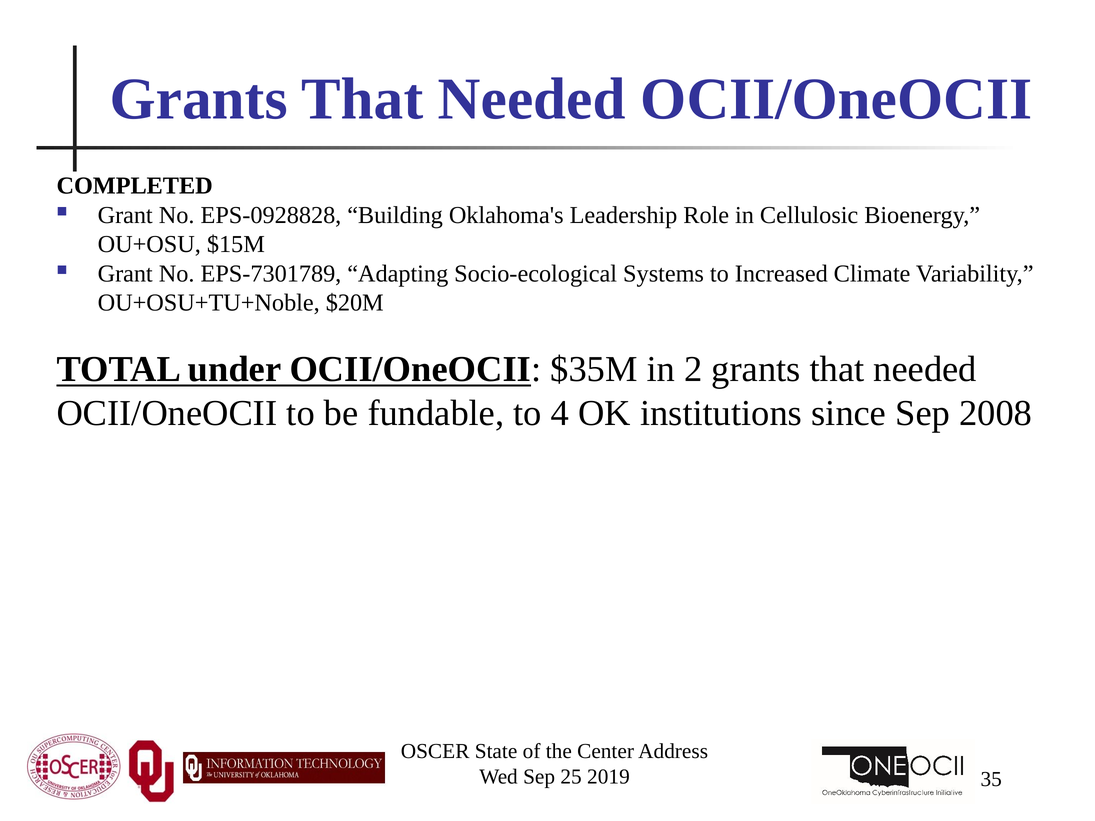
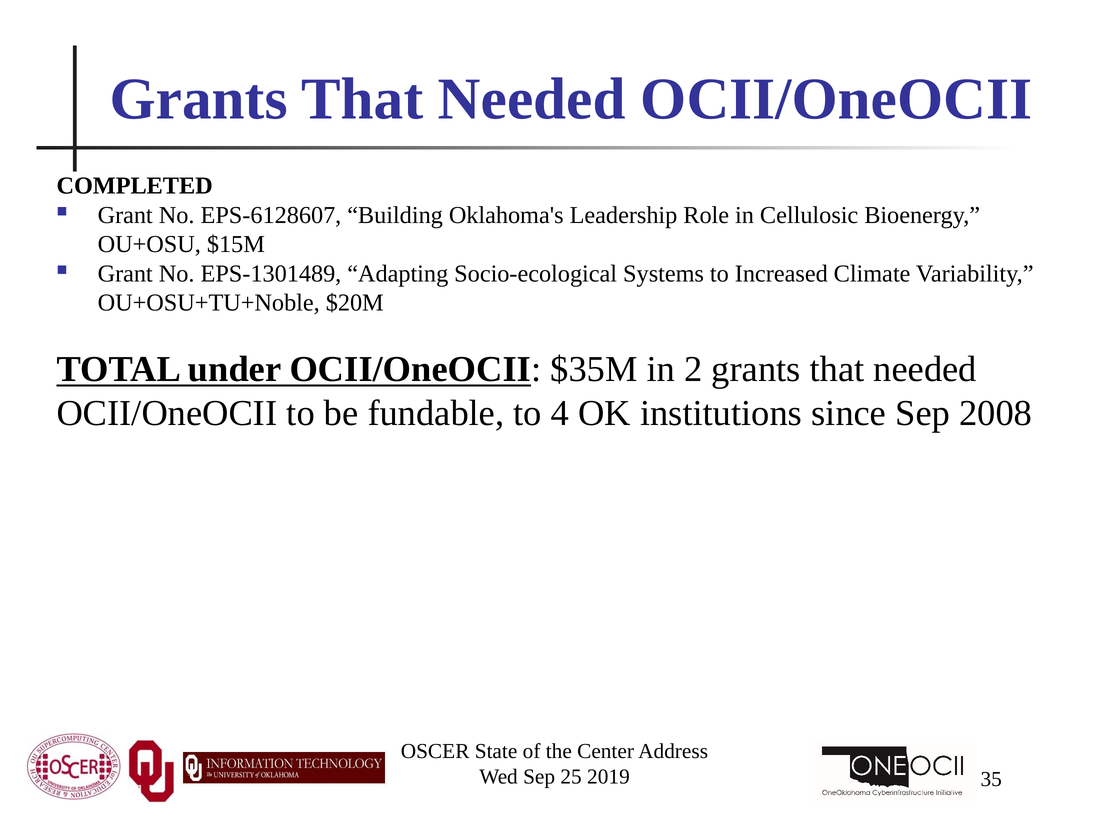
EPS-0928828: EPS-0928828 -> EPS-6128607
EPS-7301789: EPS-7301789 -> EPS-1301489
